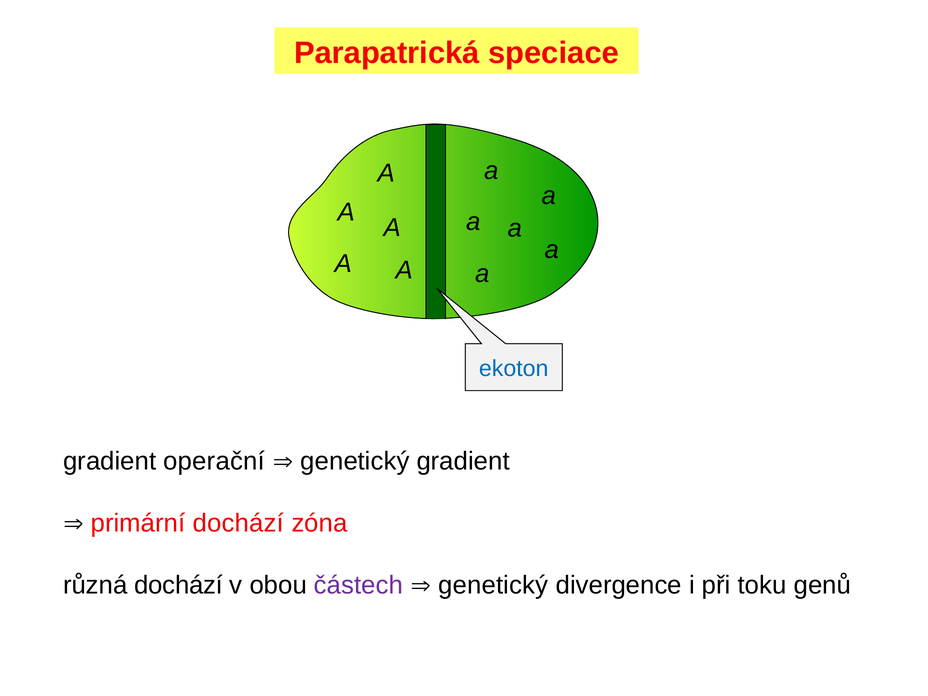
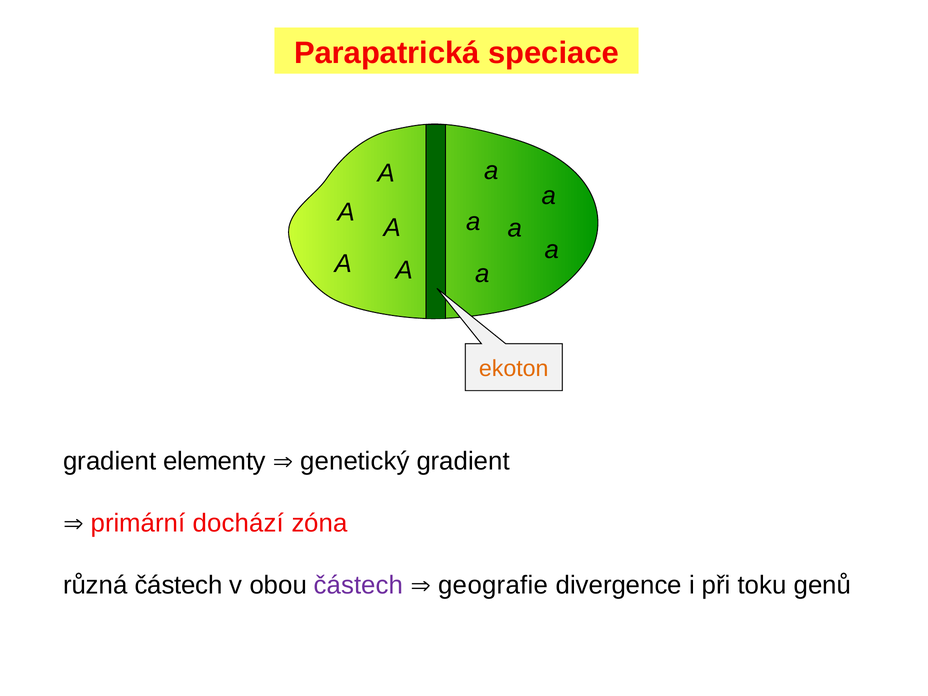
ekoton colour: blue -> orange
operační: operační -> elementy
různá dochází: dochází -> částech
genetický at (493, 585): genetický -> geografie
